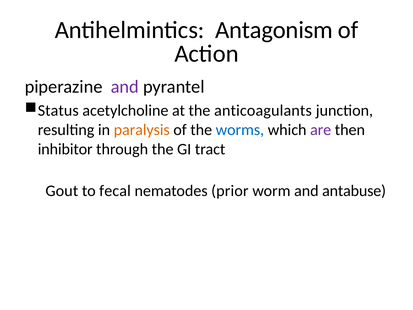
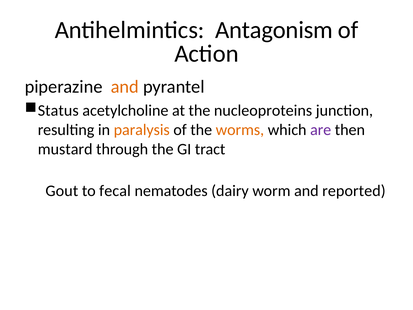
and at (125, 87) colour: purple -> orange
anticoagulants: anticoagulants -> nucleoproteins
worms colour: blue -> orange
inhibitor: inhibitor -> mustard
prior: prior -> dairy
antabuse: antabuse -> reported
